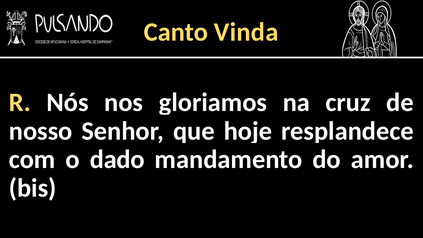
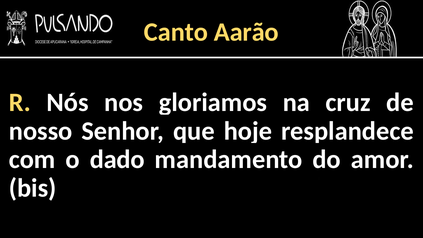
Vinda: Vinda -> Aarão
